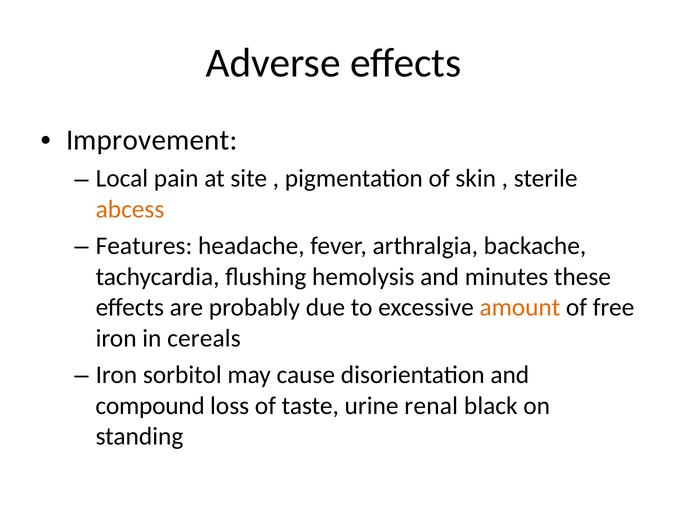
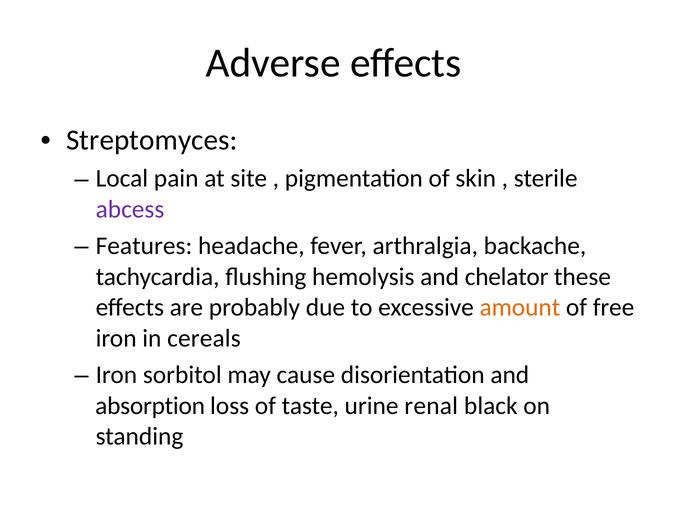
Improvement: Improvement -> Streptomyces
abcess colour: orange -> purple
minutes: minutes -> chelator
compound: compound -> absorption
